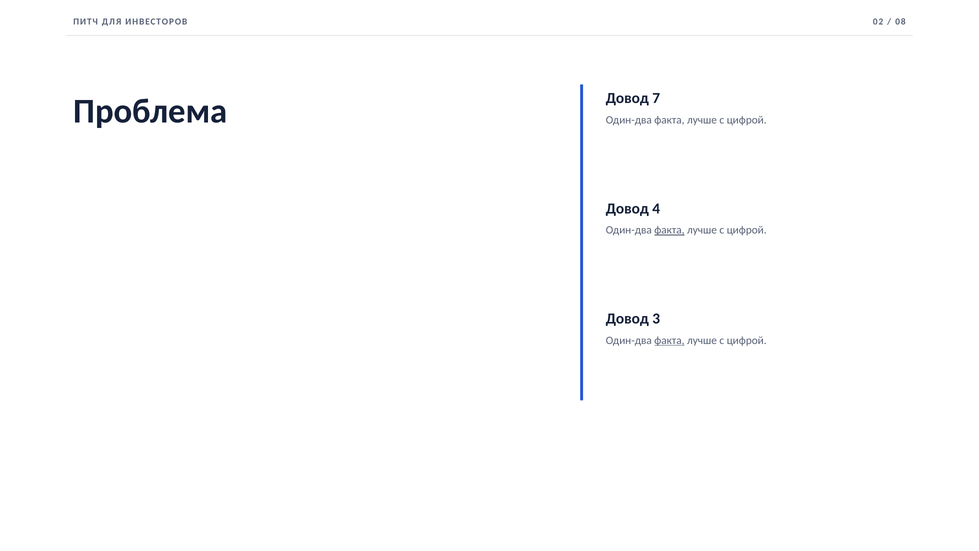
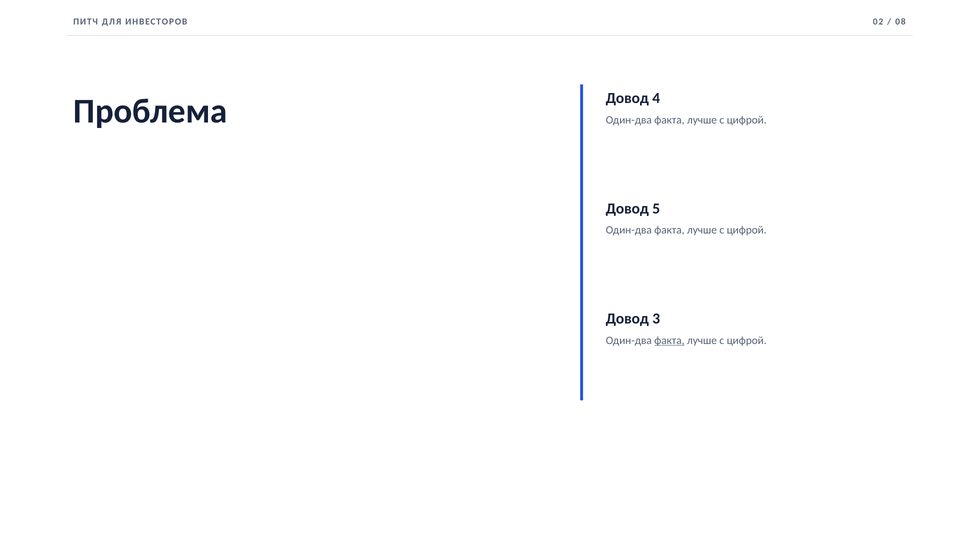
7: 7 -> 4
4: 4 -> 5
факта at (669, 230) underline: present -> none
